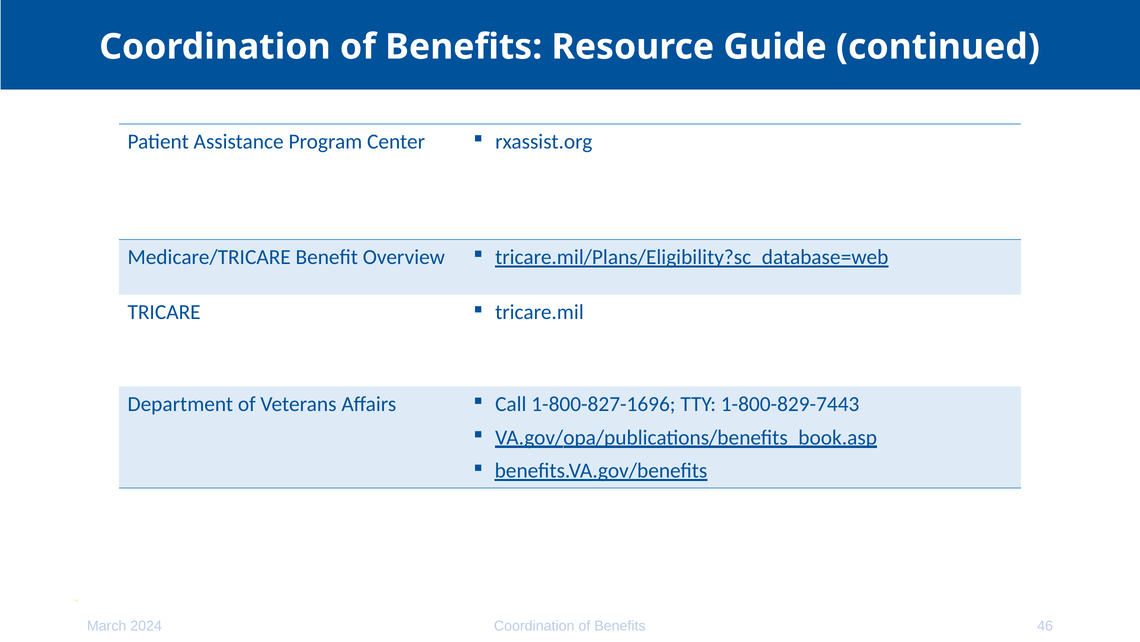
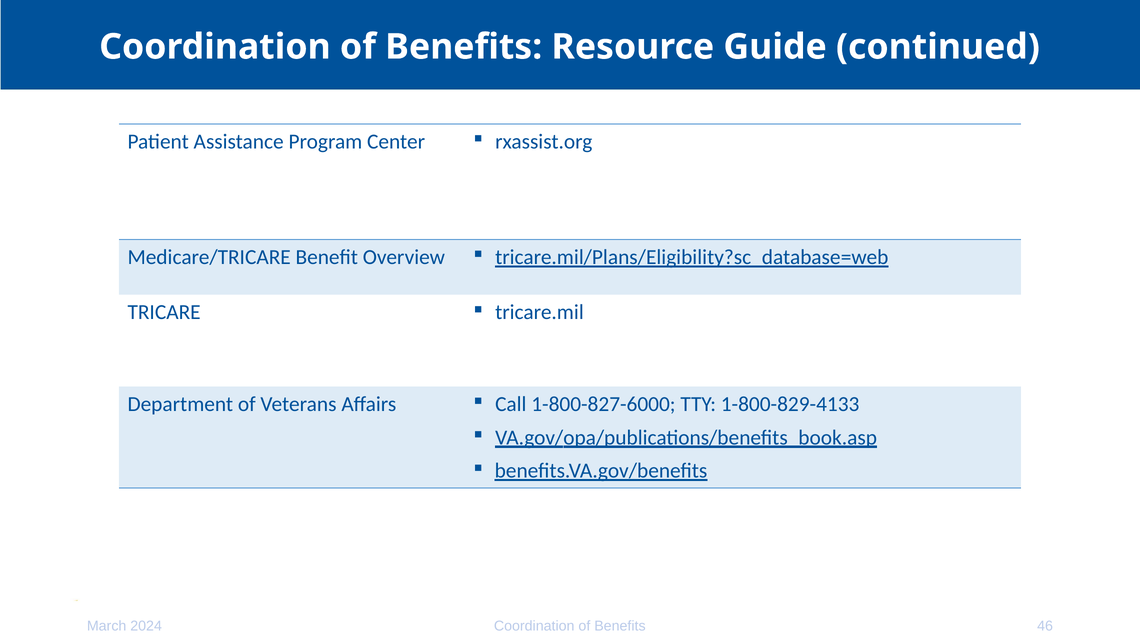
1-800-827-1696: 1-800-827-1696 -> 1-800-827-6000
1-800-829-7443: 1-800-829-7443 -> 1-800-829-4133
